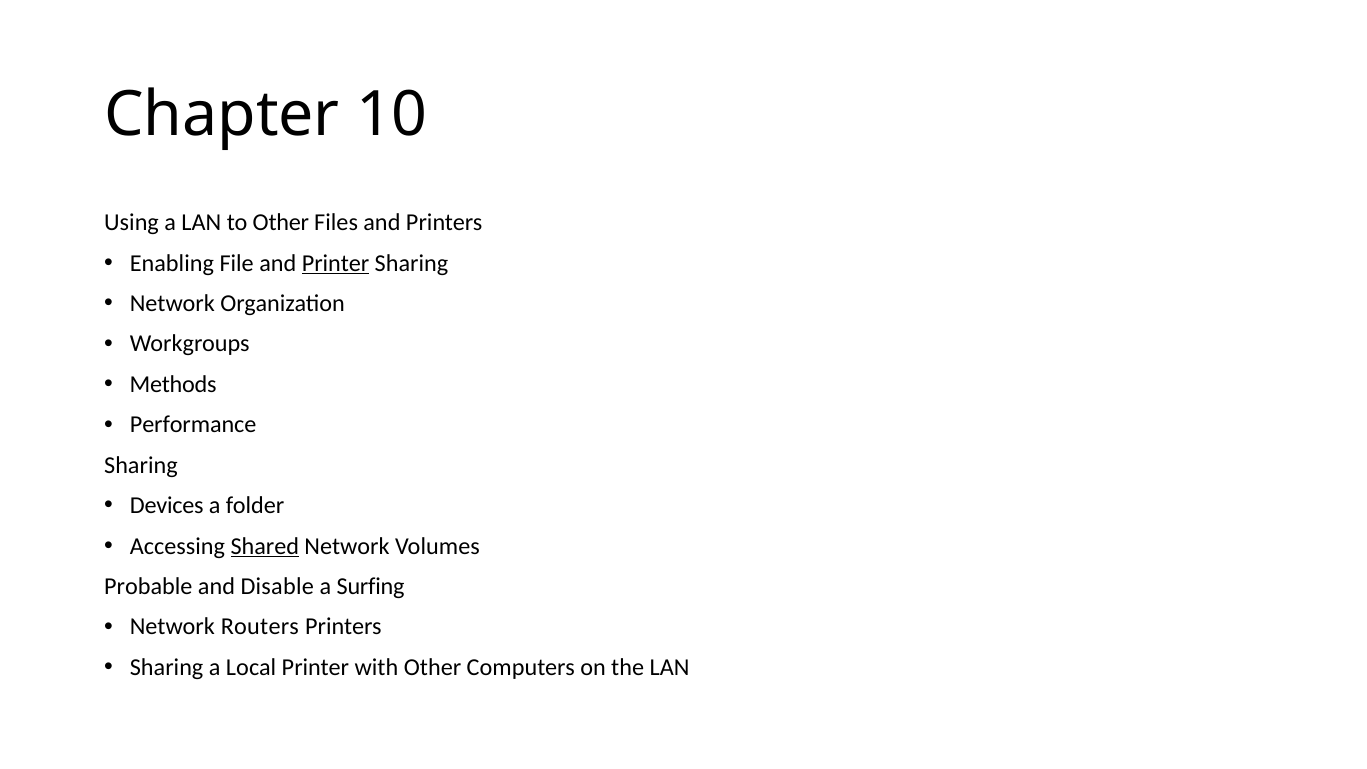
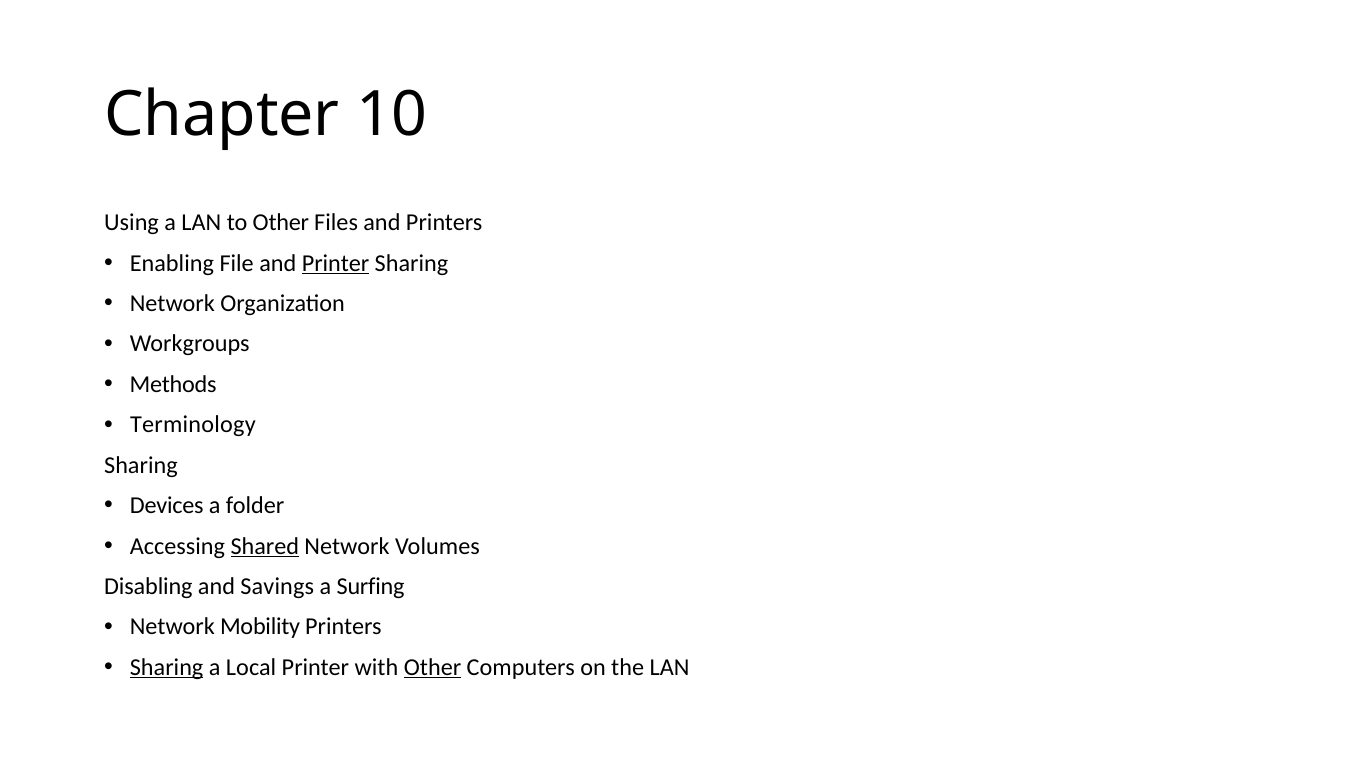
Performance: Performance -> Terminology
Probable: Probable -> Disabling
Disable: Disable -> Savings
Routers: Routers -> Mobility
Sharing at (167, 667) underline: none -> present
Other at (433, 667) underline: none -> present
